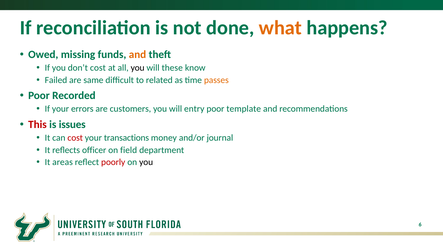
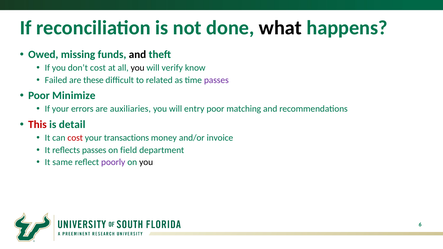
what colour: orange -> black
and at (137, 55) colour: orange -> black
these: these -> verify
same: same -> these
passes at (216, 80) colour: orange -> purple
Recorded: Recorded -> Minimize
customers: customers -> auxiliaries
template: template -> matching
issues: issues -> detail
journal: journal -> invoice
reflects officer: officer -> passes
areas: areas -> same
poorly colour: red -> purple
